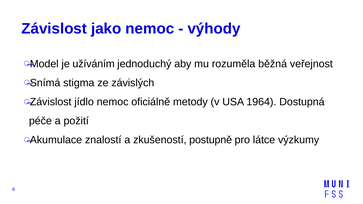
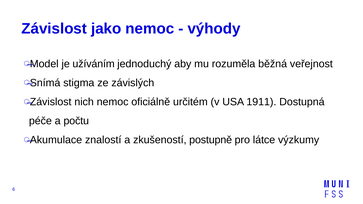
jídlo: jídlo -> nich
metody: metody -> určitém
1964: 1964 -> 1911
požití: požití -> počtu
